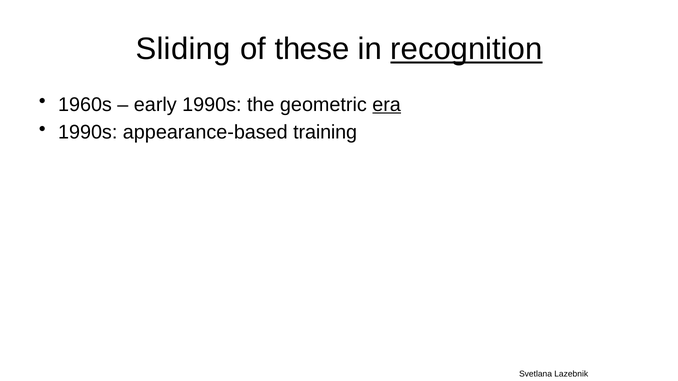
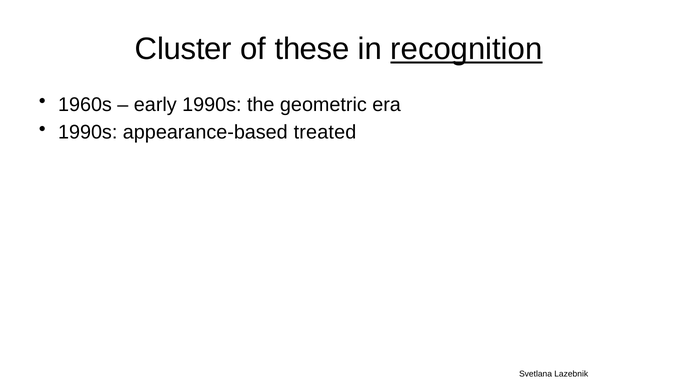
Sliding: Sliding -> Cluster
era underline: present -> none
training: training -> treated
